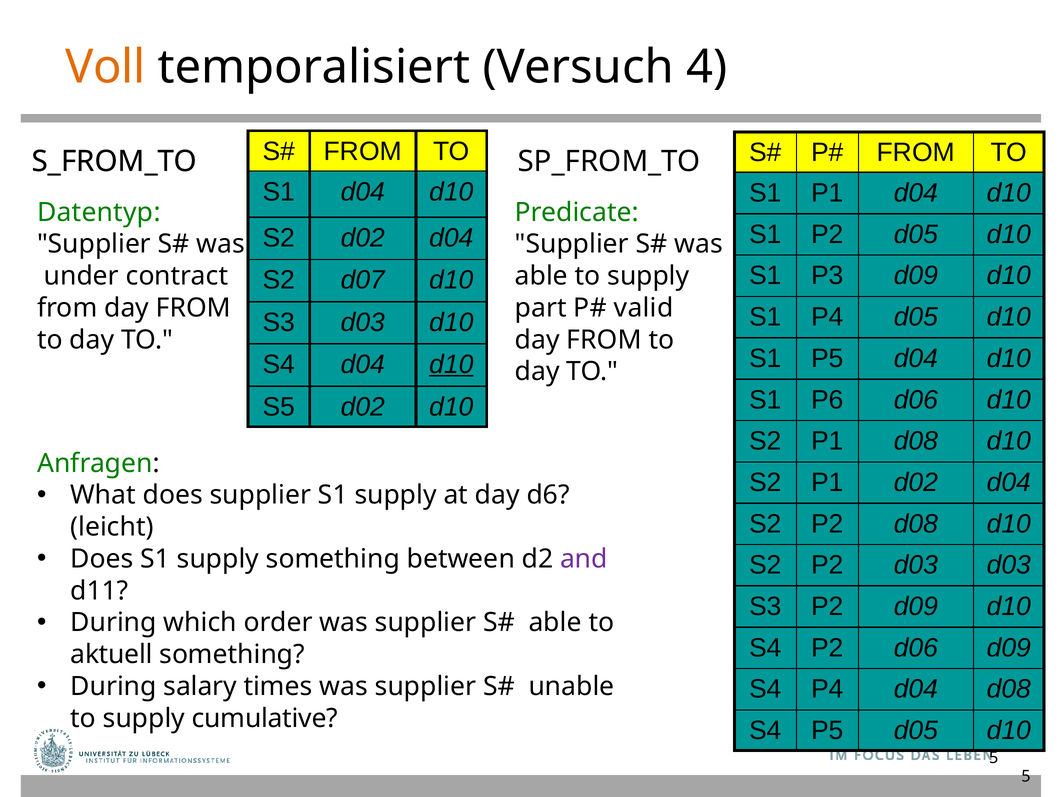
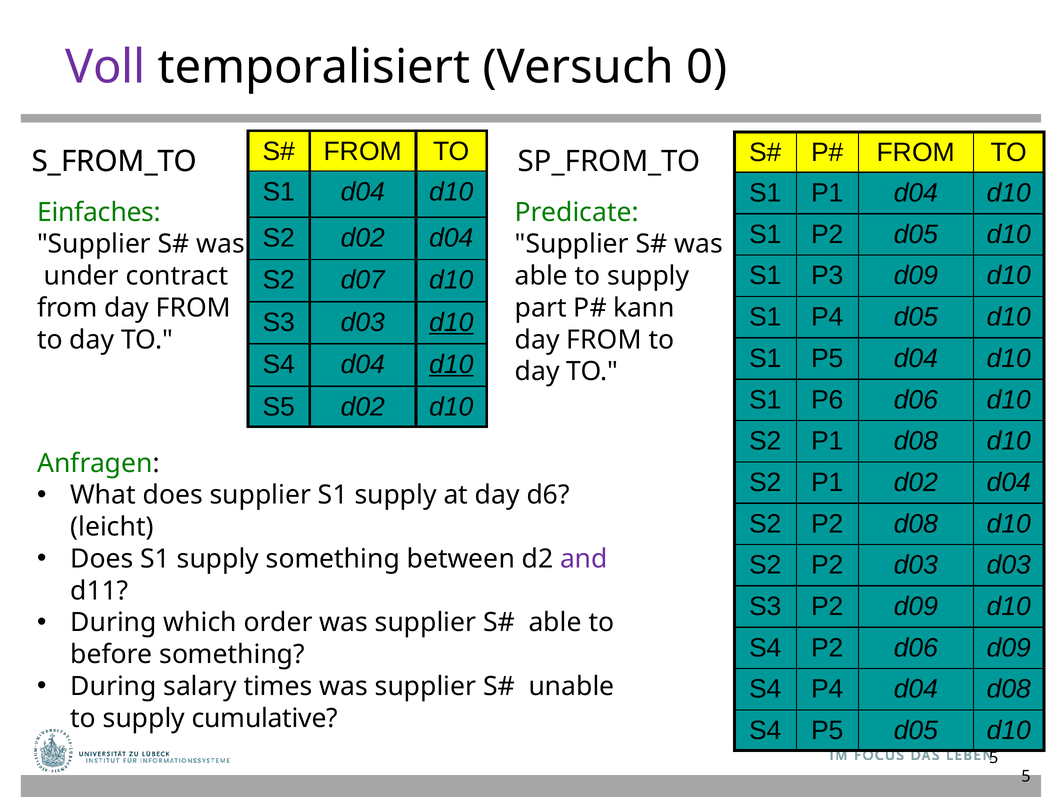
Voll colour: orange -> purple
4: 4 -> 0
Datentyp: Datentyp -> Einfaches
valid: valid -> kann
d10 at (451, 322) underline: none -> present
aktuell: aktuell -> before
